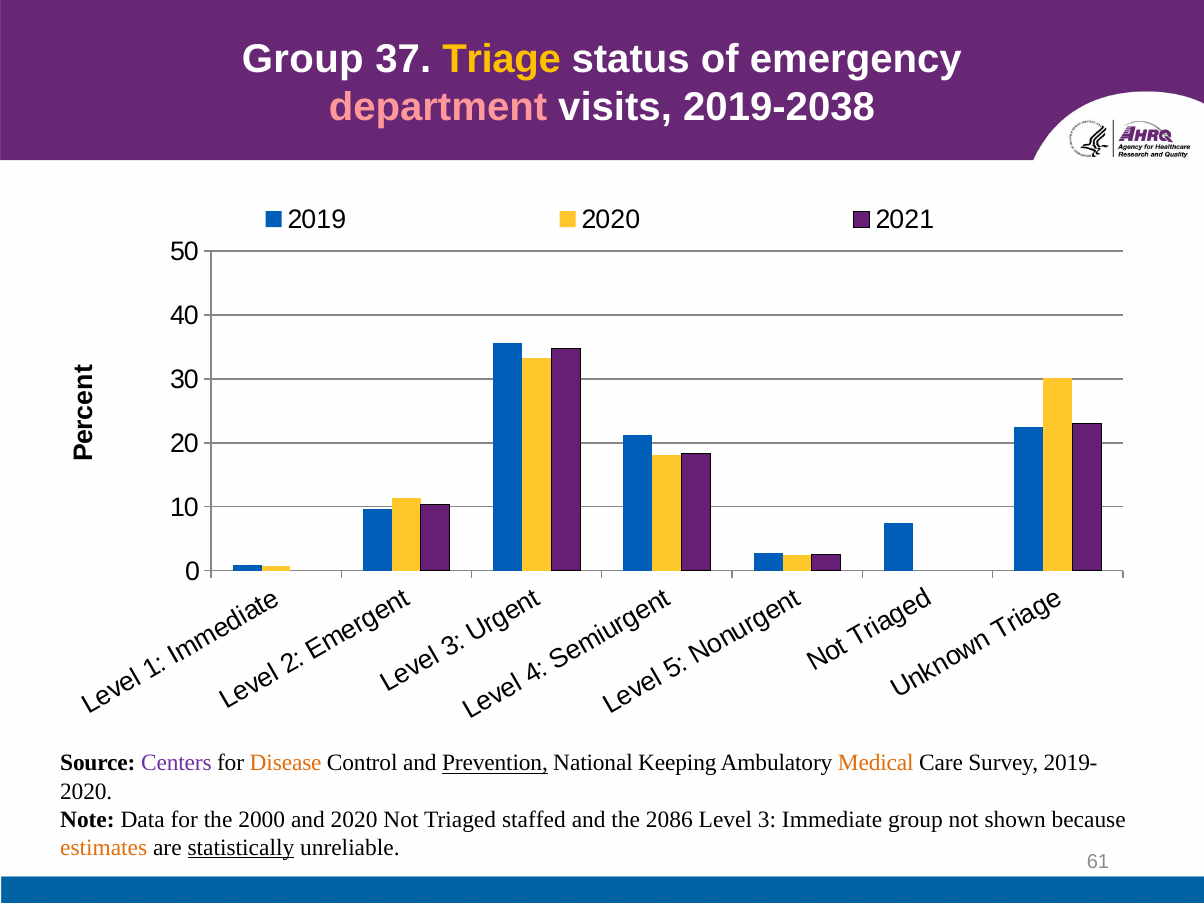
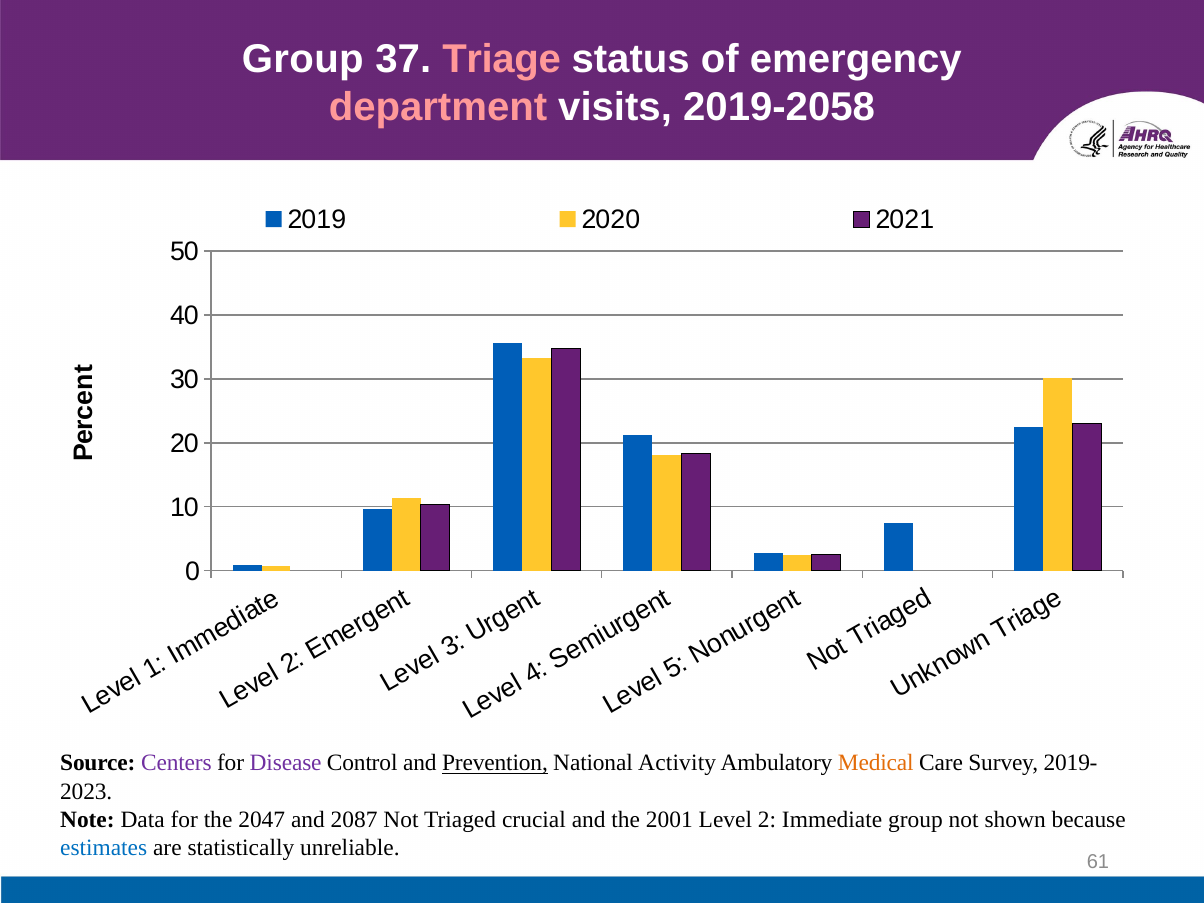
Triage colour: yellow -> pink
2019-2038: 2019-2038 -> 2019-2058
Disease colour: orange -> purple
Keeping: Keeping -> Activity
2020 at (86, 791): 2020 -> 2023
2000: 2000 -> 2047
and 2020: 2020 -> 2087
staffed: staffed -> crucial
2086: 2086 -> 2001
Level 3: 3 -> 2
estimates colour: orange -> blue
statistically underline: present -> none
